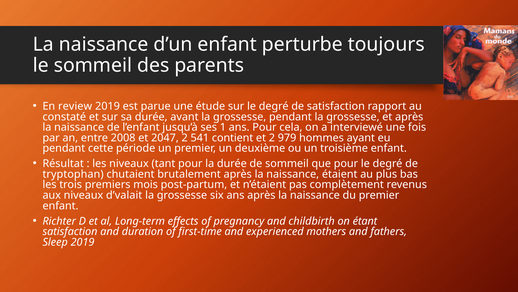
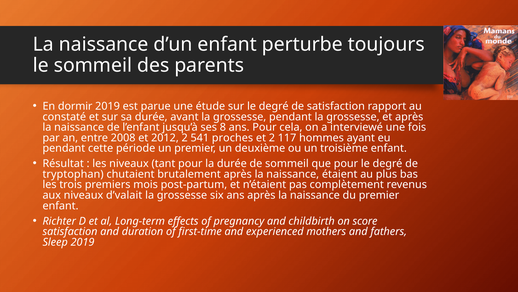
review: review -> dormir
1: 1 -> 8
2047: 2047 -> 2012
contient: contient -> proches
979: 979 -> 117
étant: étant -> score
